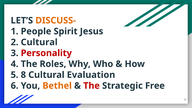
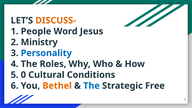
Spirit: Spirit -> Word
2 Cultural: Cultural -> Ministry
Personality colour: red -> blue
8: 8 -> 0
Evaluation: Evaluation -> Conditions
The at (92, 86) colour: red -> blue
